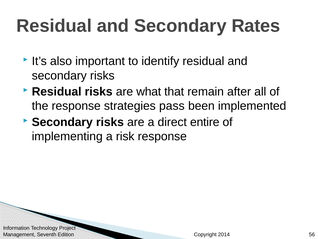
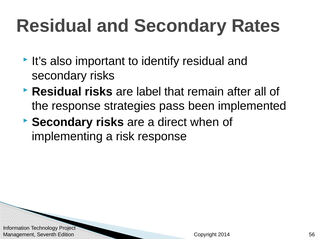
what: what -> label
entire: entire -> when
